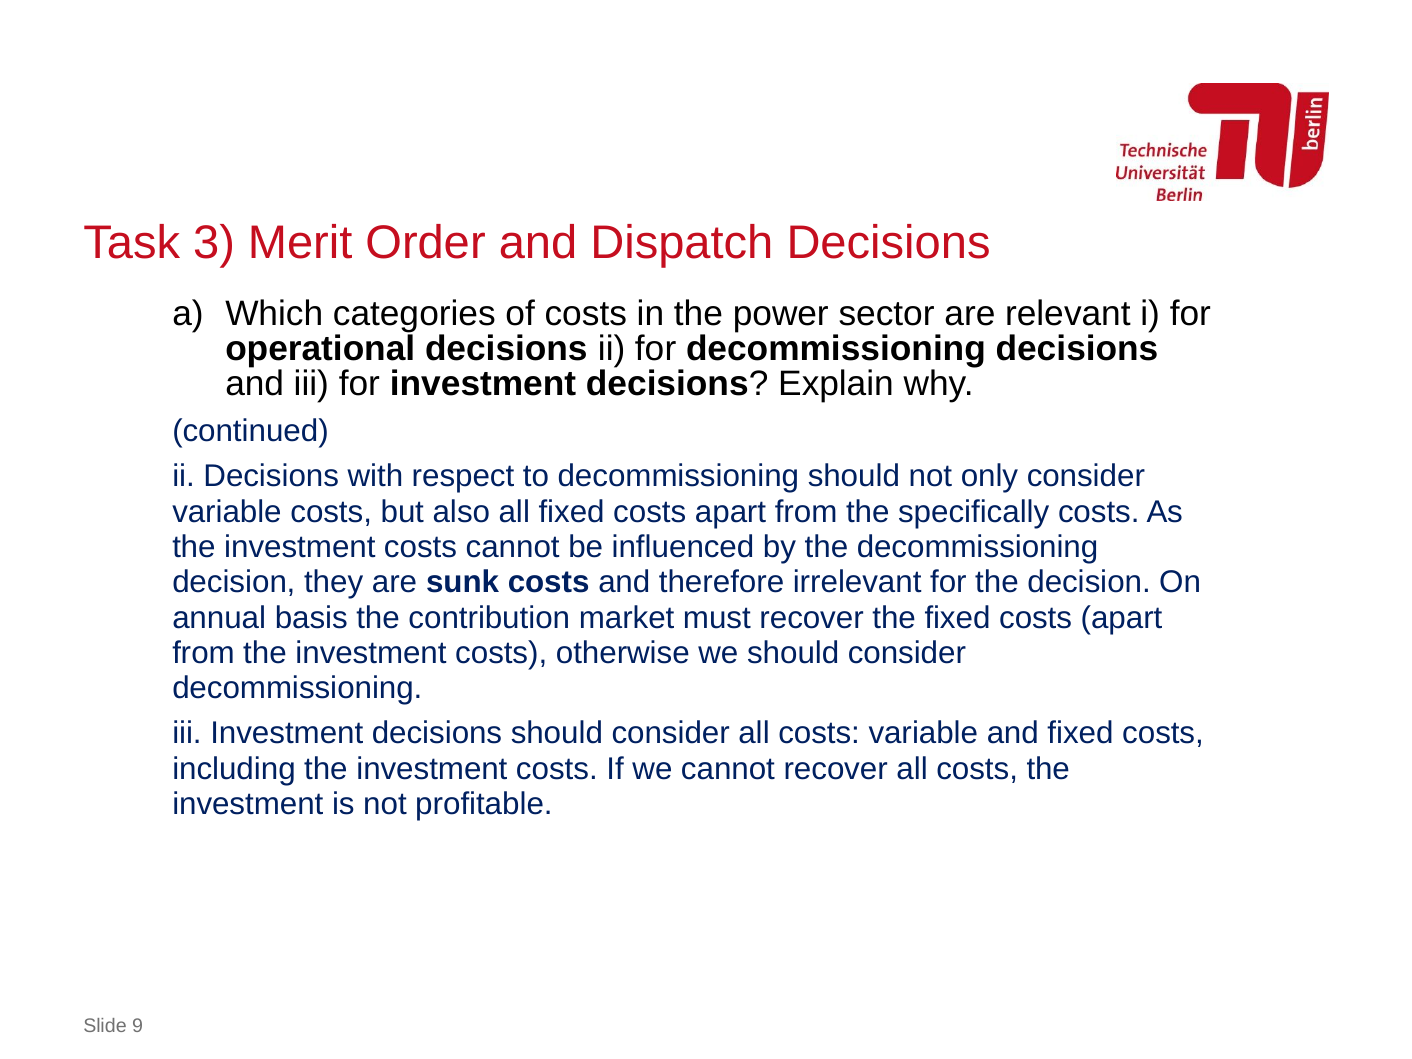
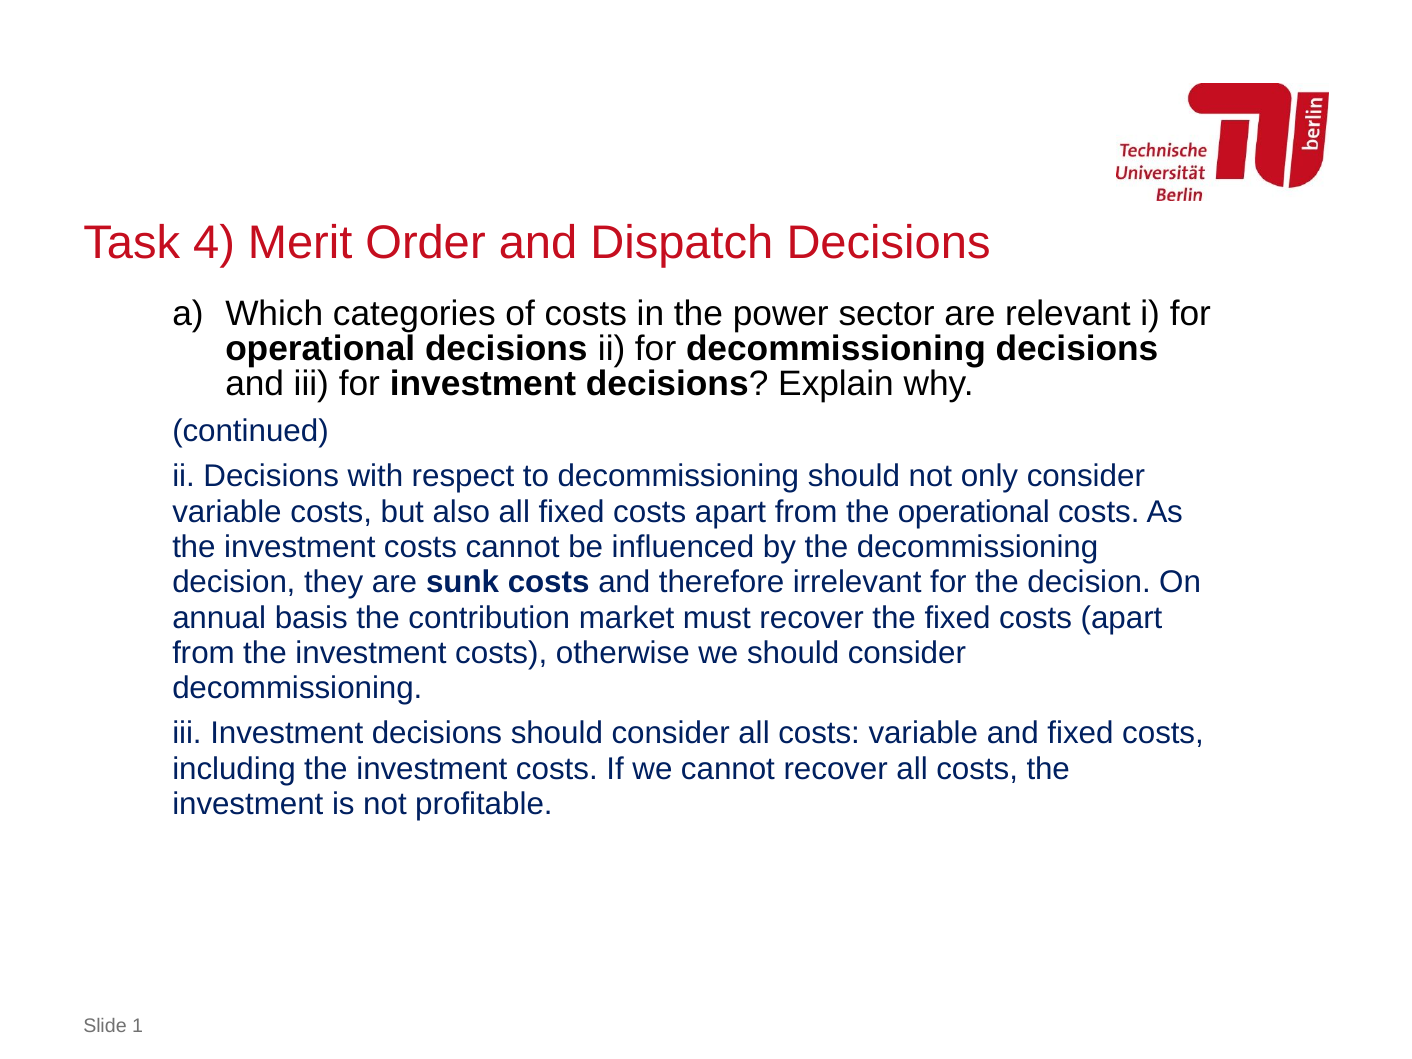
3: 3 -> 4
the specifically: specifically -> operational
9: 9 -> 1
